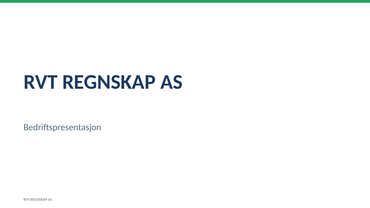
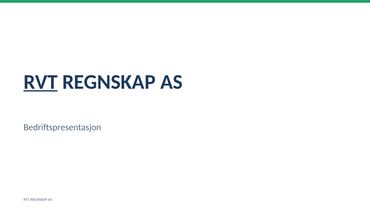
RVT at (41, 82) underline: none -> present
